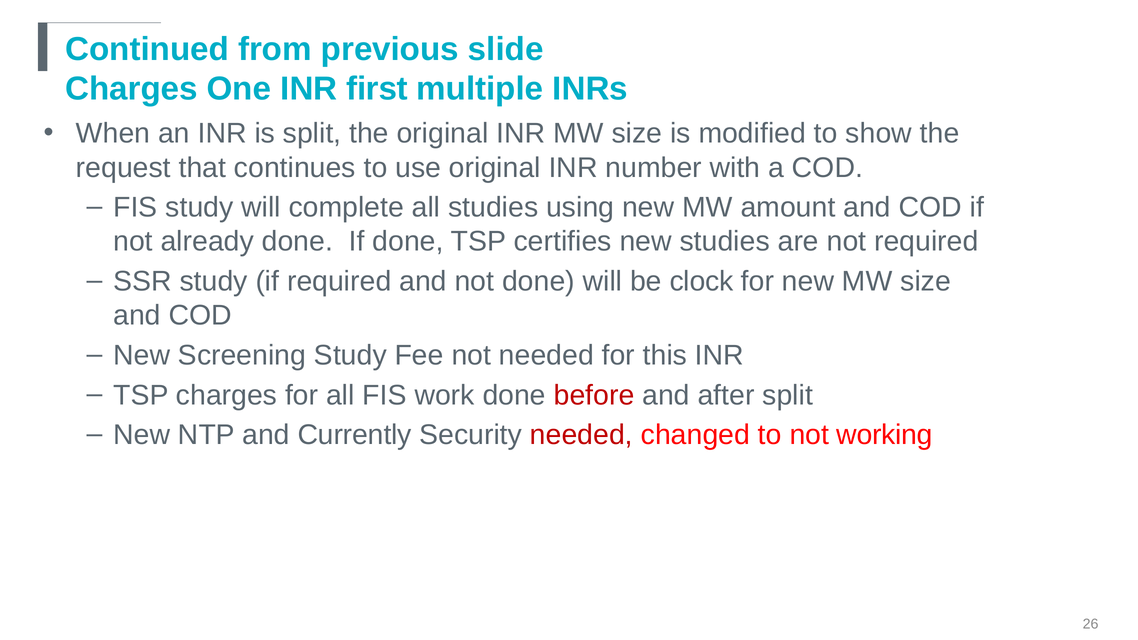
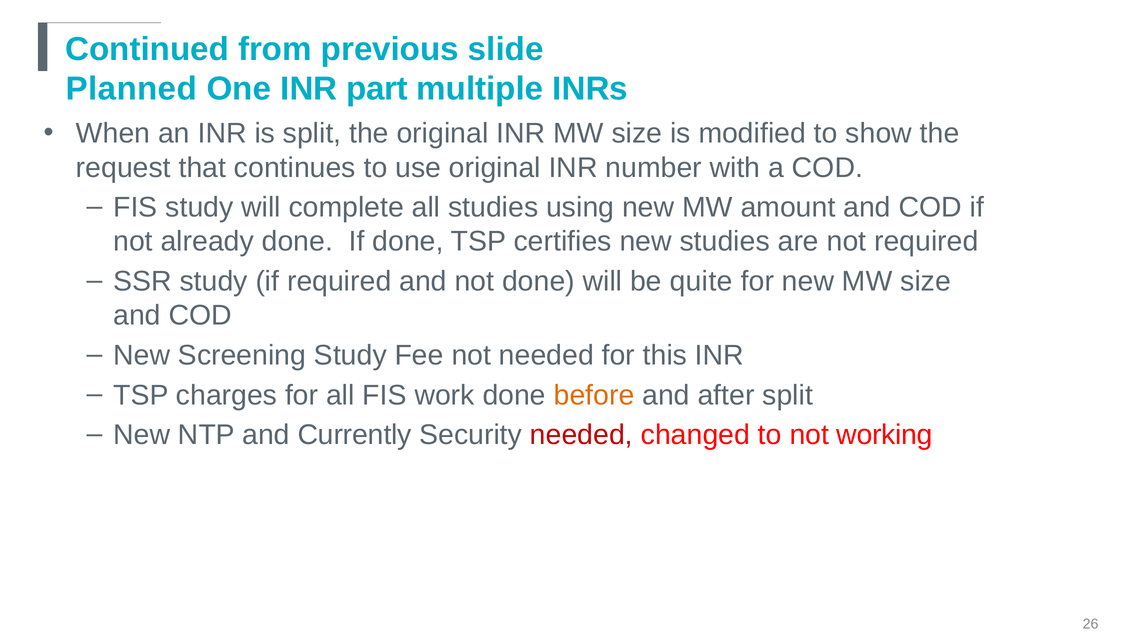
Charges at (131, 89): Charges -> Planned
first: first -> part
clock: clock -> quite
before colour: red -> orange
